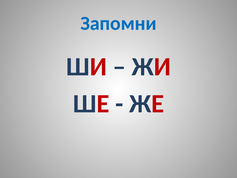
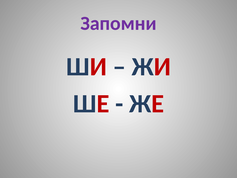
Запомни colour: blue -> purple
